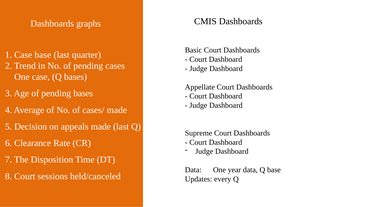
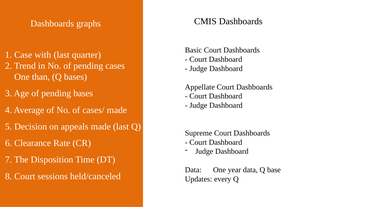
Case base: base -> with
One case: case -> than
